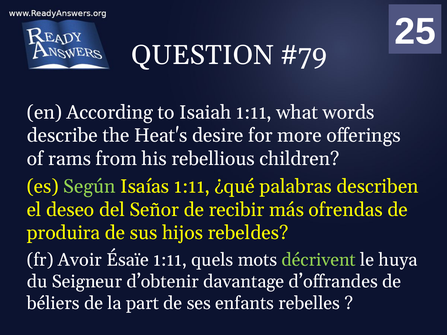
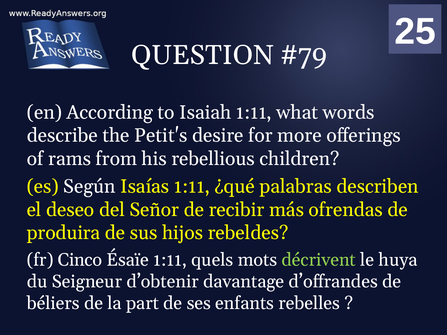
Heat's: Heat's -> Petit's
Según colour: light green -> white
Avoir: Avoir -> Cinco
